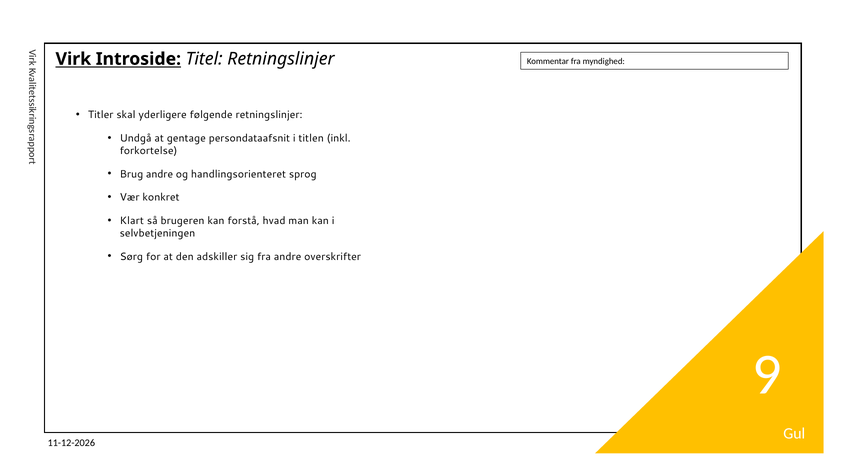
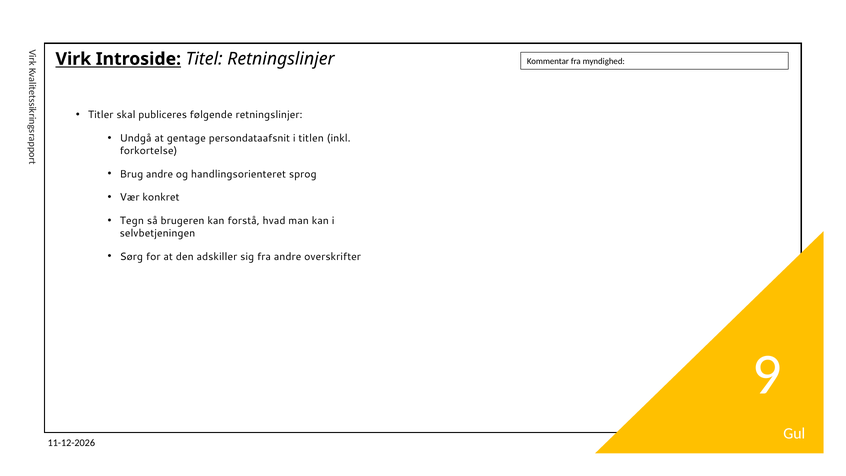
yderligere: yderligere -> publiceres
Klart: Klart -> Tegn
